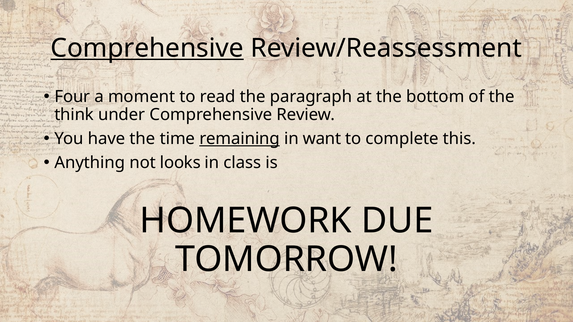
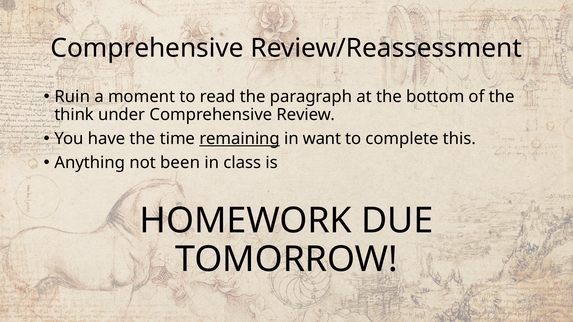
Comprehensive at (147, 48) underline: present -> none
Four: Four -> Ruin
looks: looks -> been
